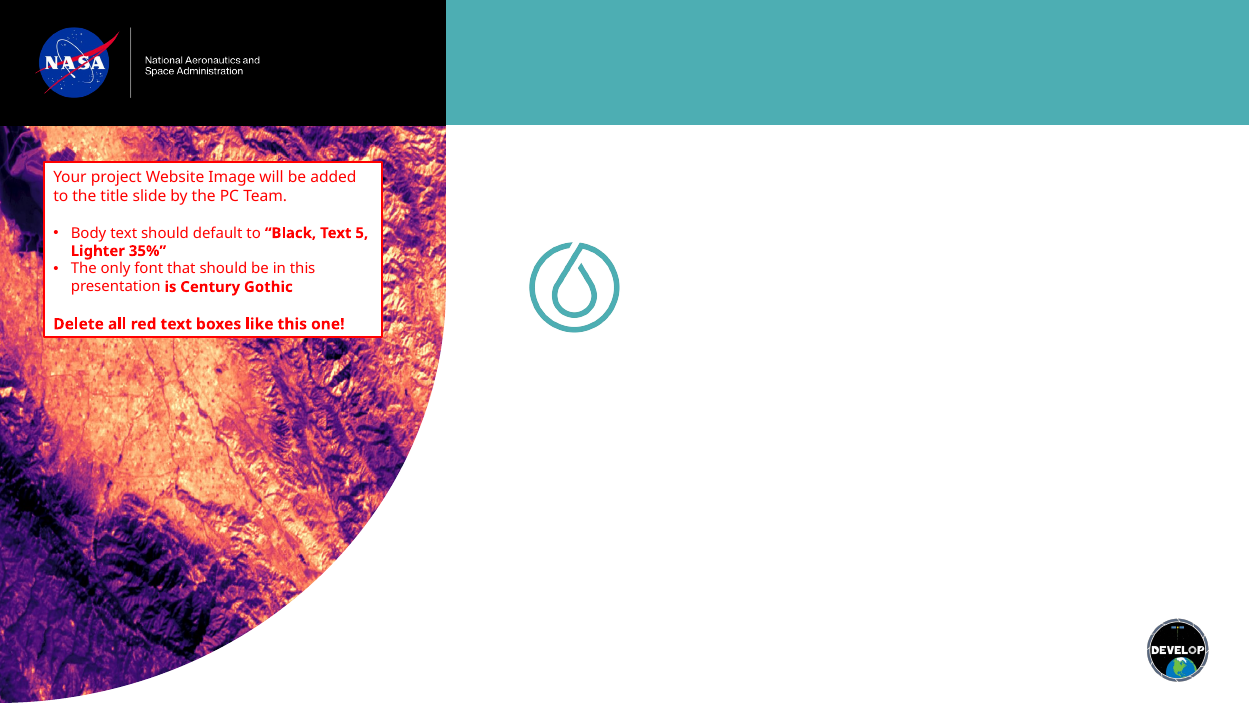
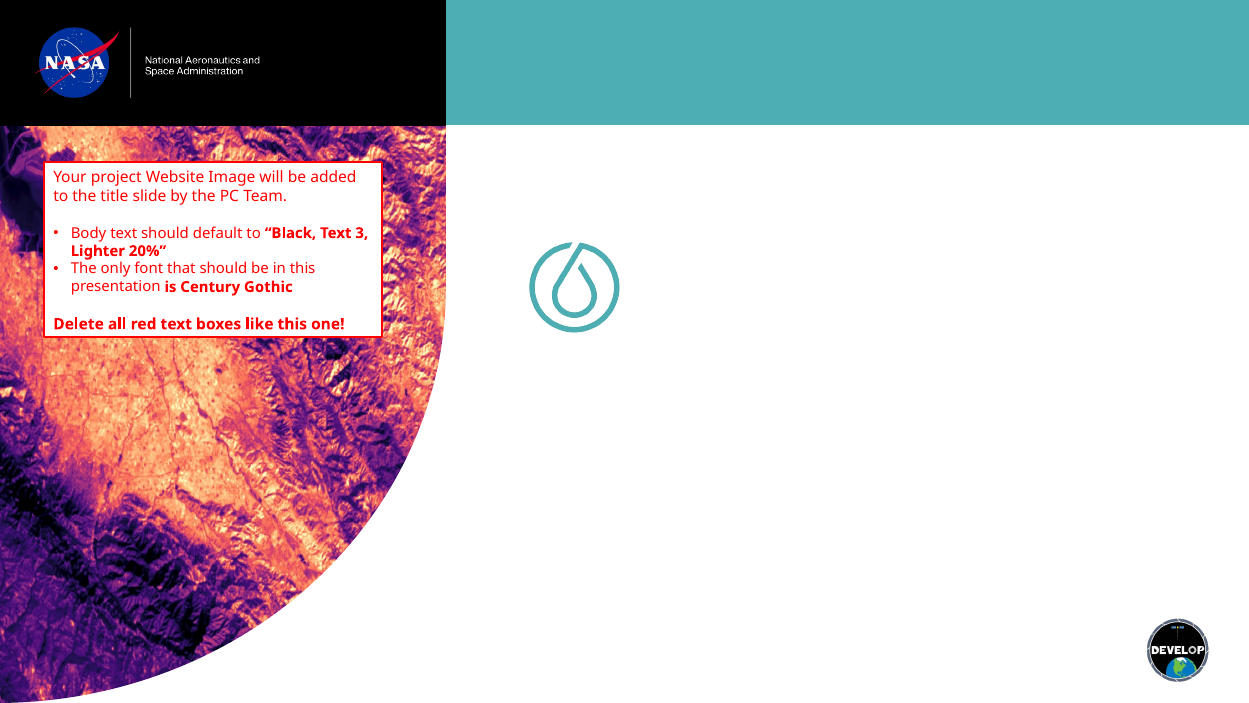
5: 5 -> 3
35%: 35% -> 20%
